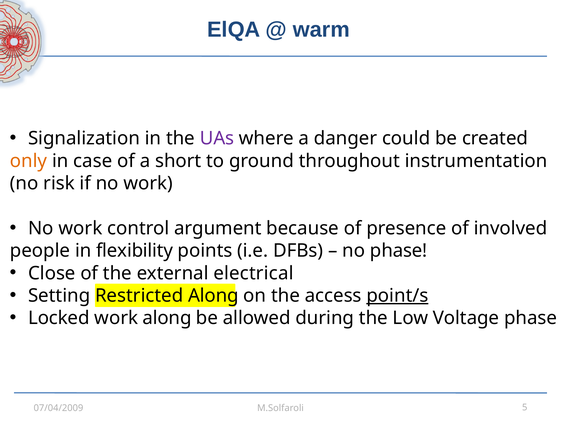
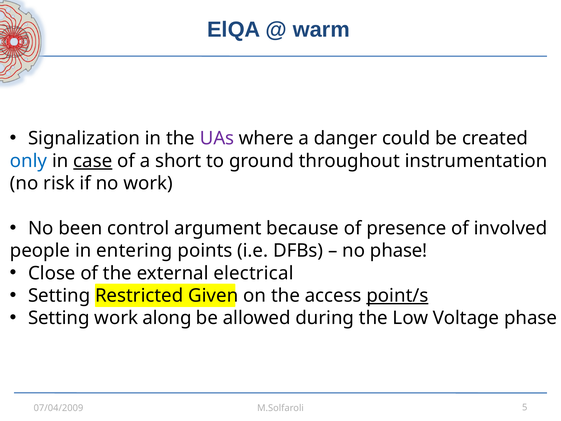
only colour: orange -> blue
case underline: none -> present
work at (80, 228): work -> been
flexibility: flexibility -> entering
Restricted Along: Along -> Given
Locked at (59, 318): Locked -> Setting
